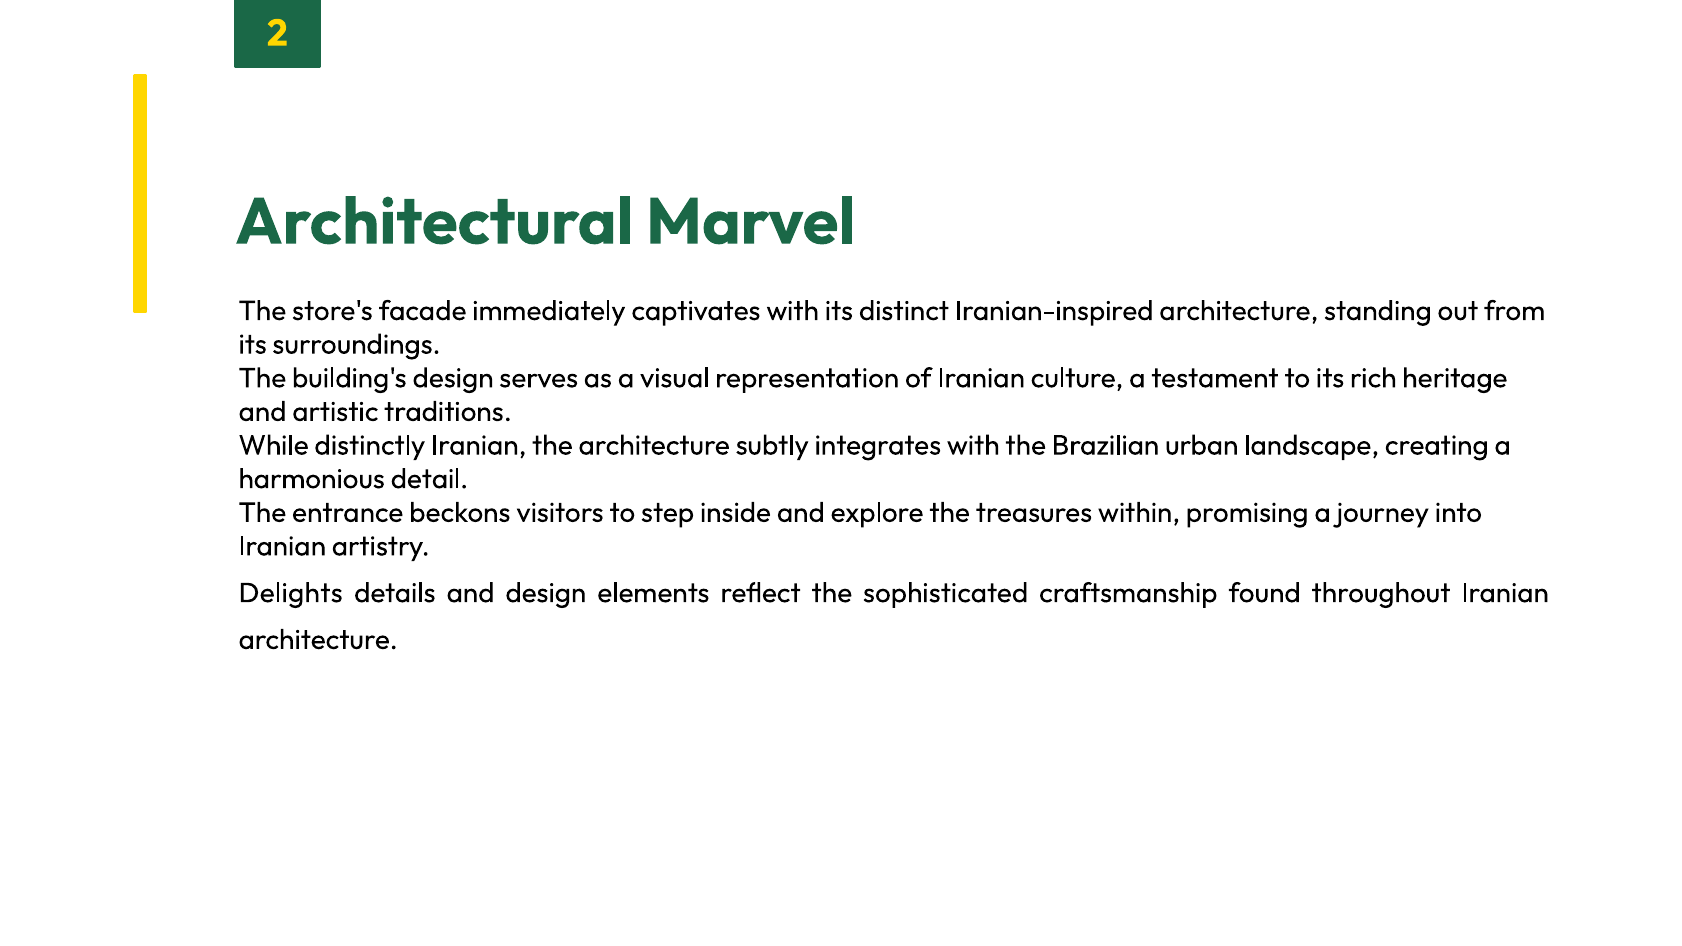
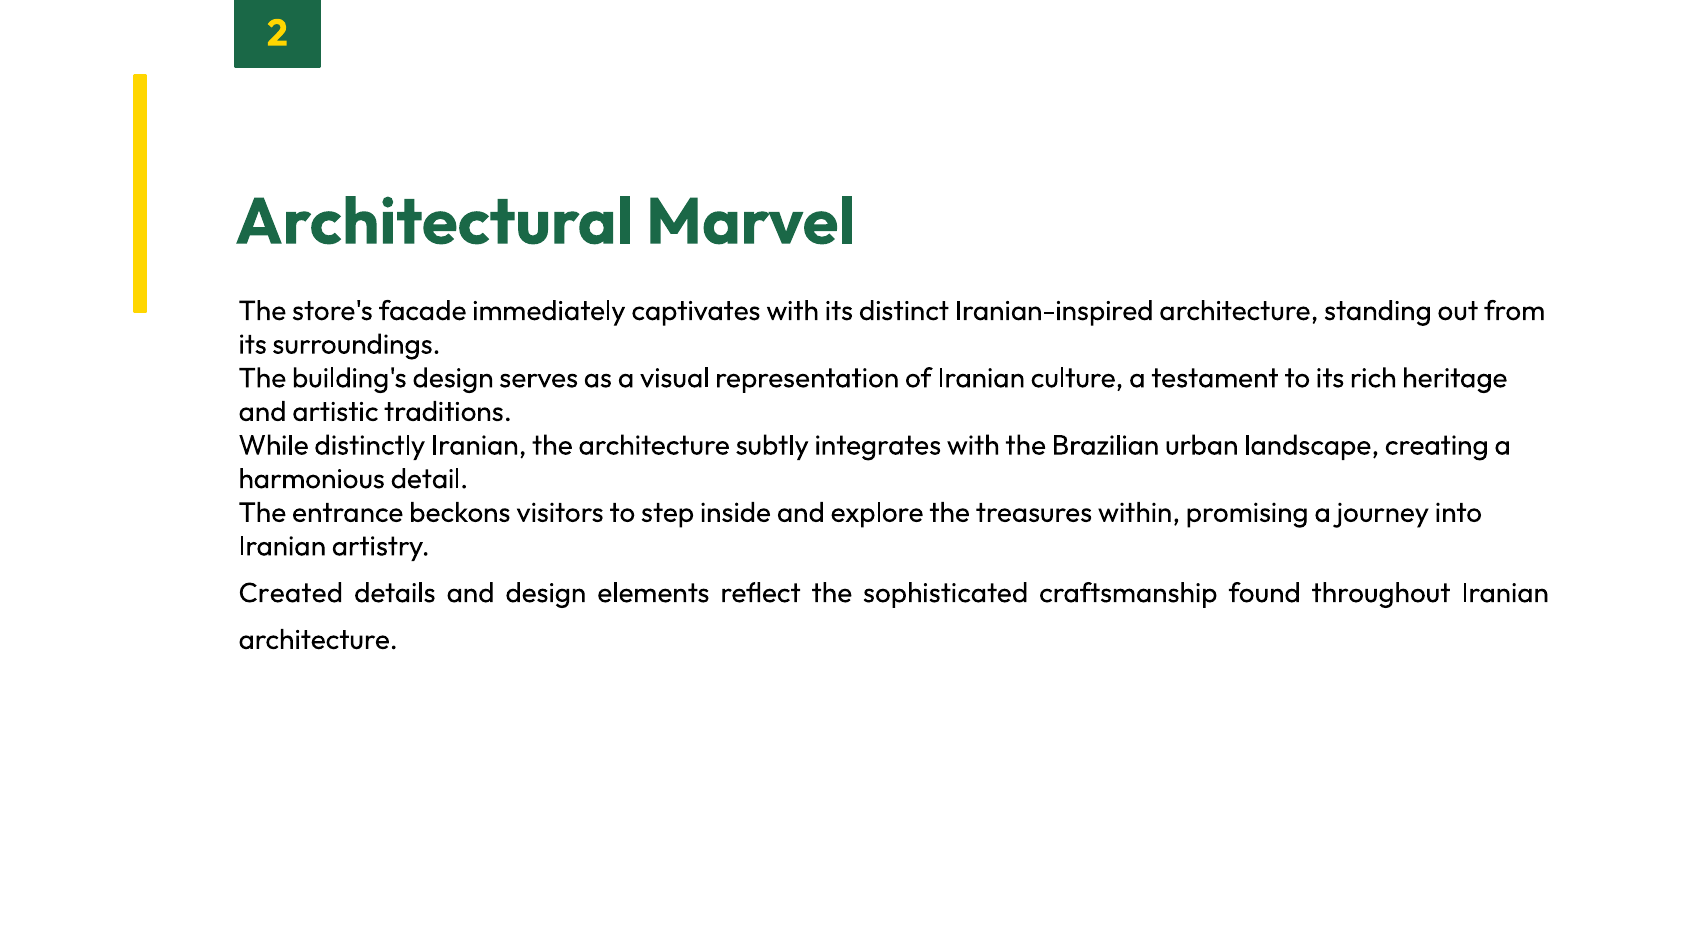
Delights: Delights -> Created
